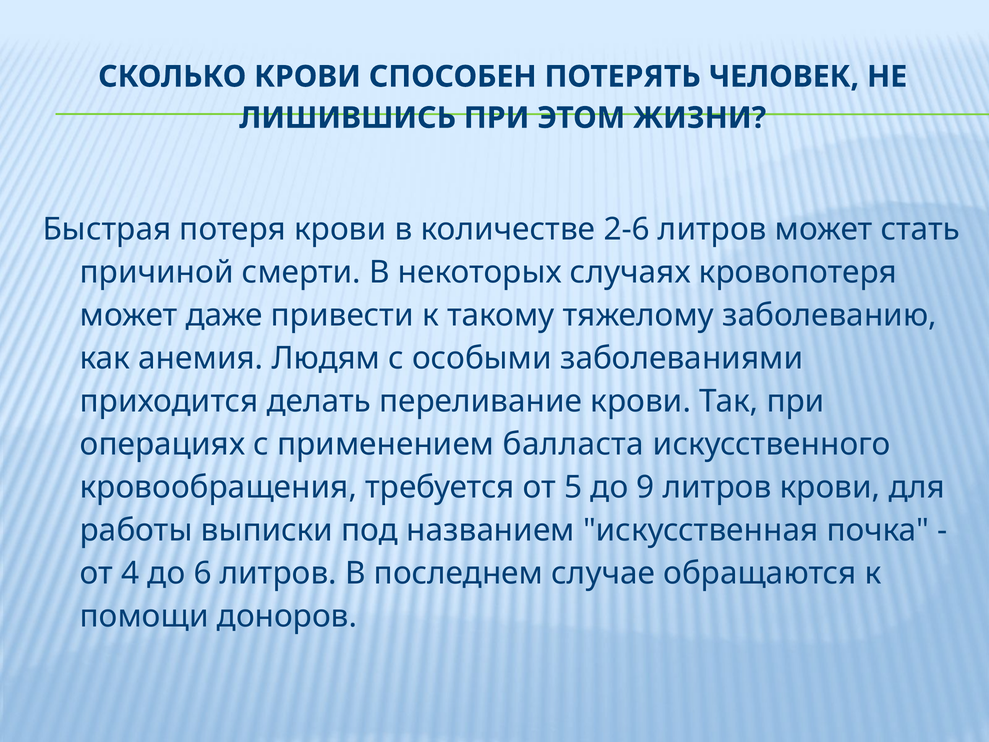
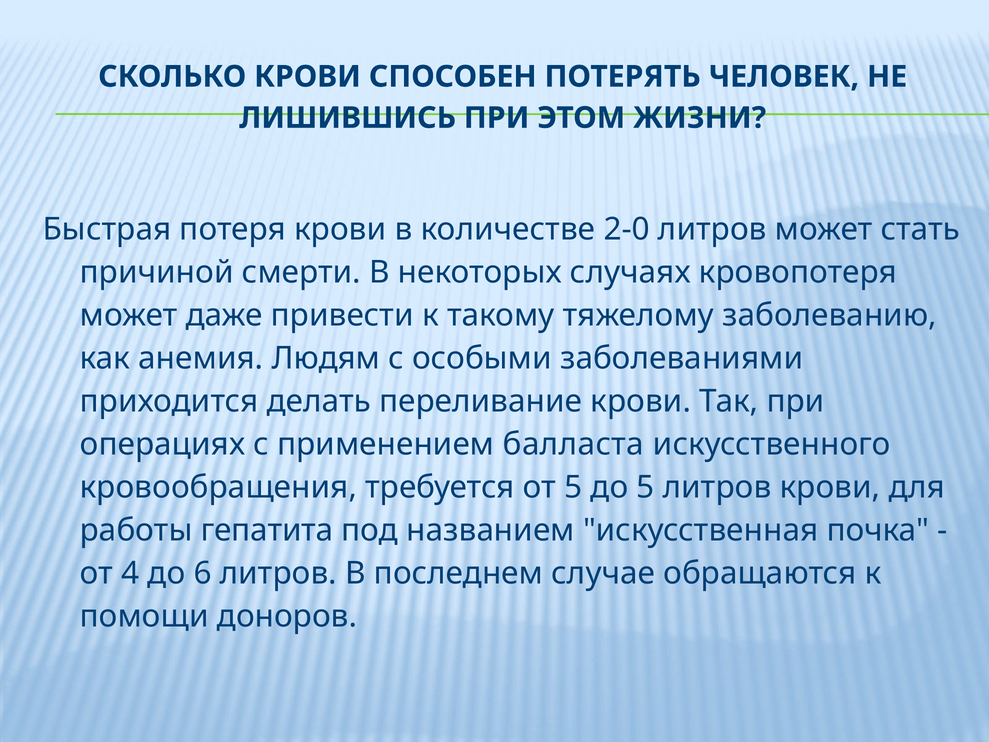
2-6: 2-6 -> 2-0
до 9: 9 -> 5
выписки: выписки -> гепатита
